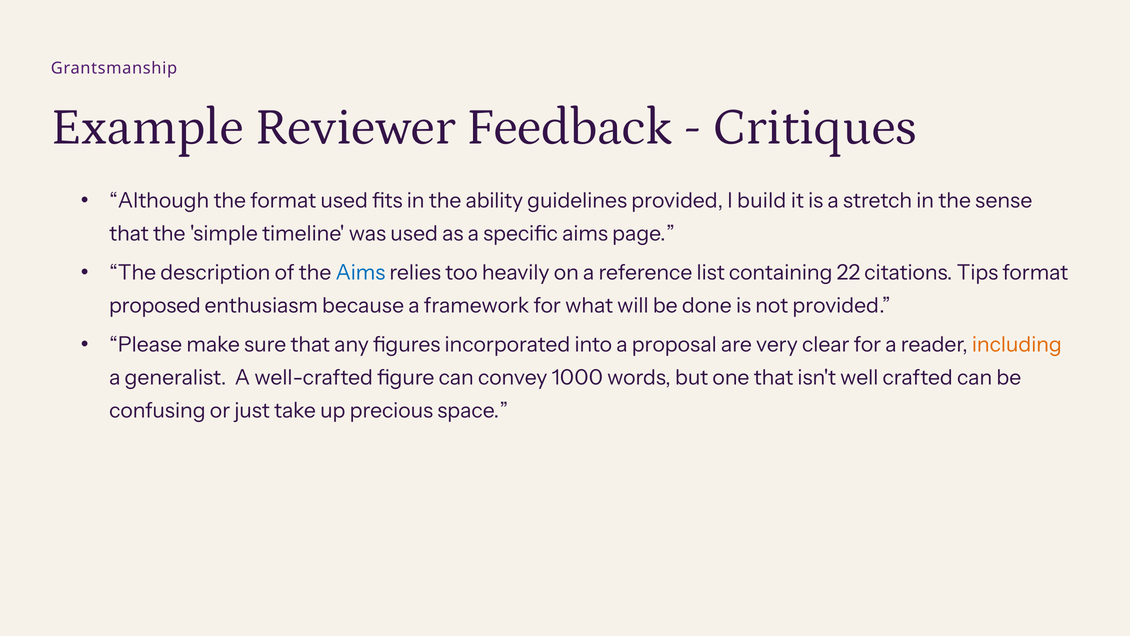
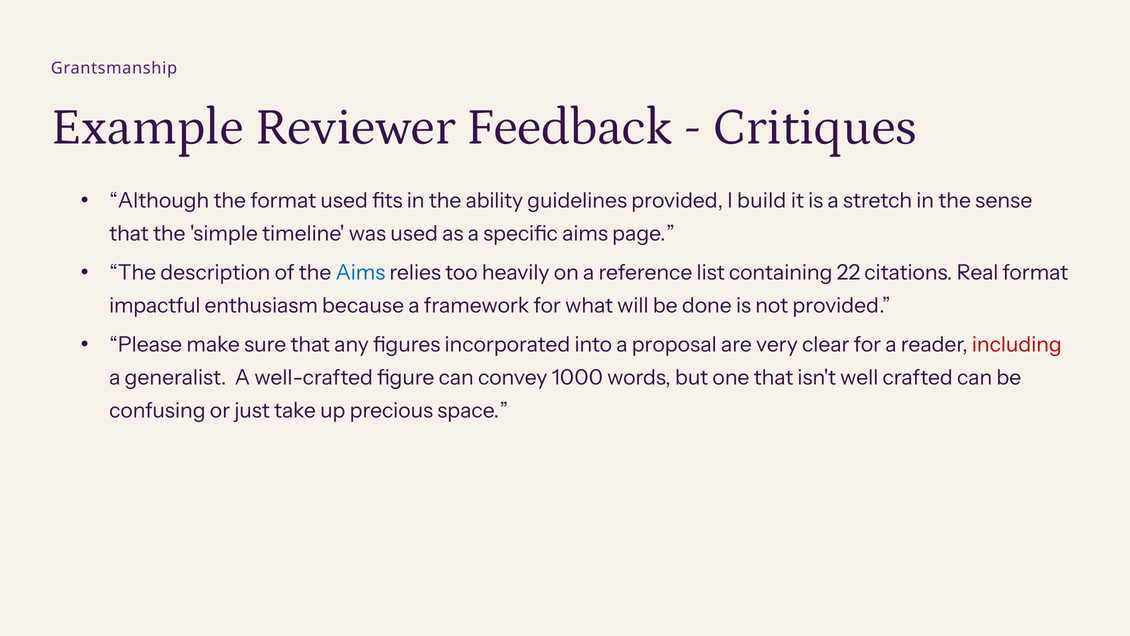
Tips: Tips -> Real
proposed: proposed -> impactful
including colour: orange -> red
